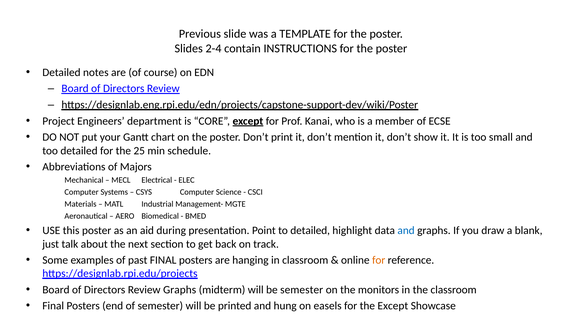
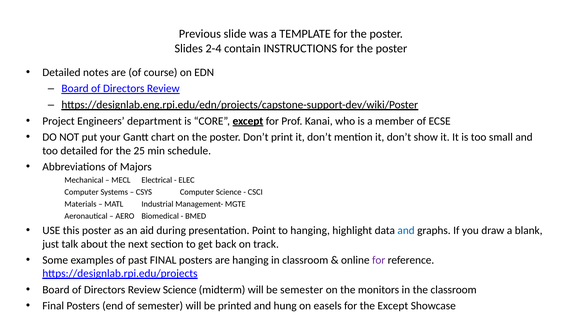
to detailed: detailed -> hanging
for at (379, 260) colour: orange -> purple
Review Graphs: Graphs -> Science
